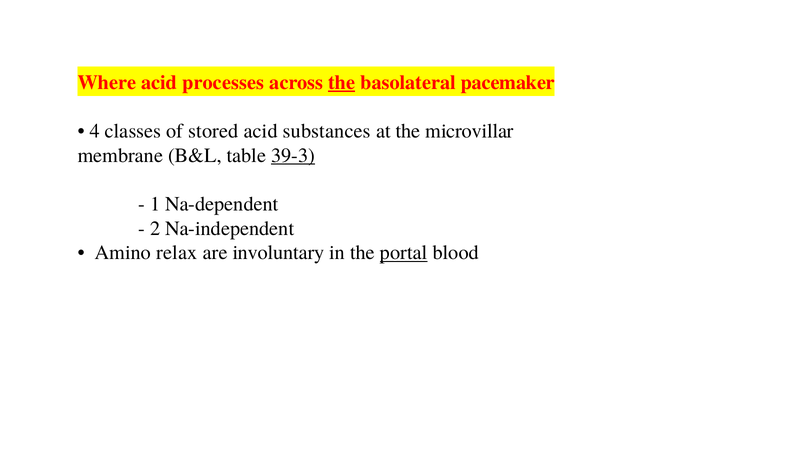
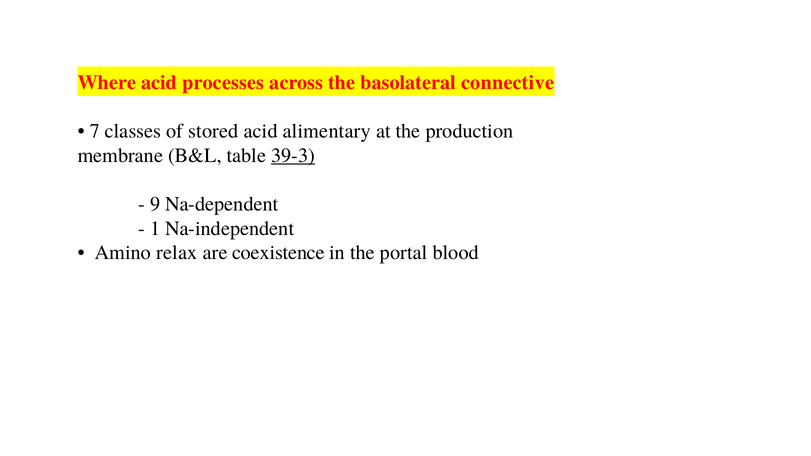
the at (342, 82) underline: present -> none
pacemaker: pacemaker -> connective
4: 4 -> 7
substances: substances -> alimentary
microvillar: microvillar -> production
1: 1 -> 9
2: 2 -> 1
involuntary: involuntary -> coexistence
portal underline: present -> none
